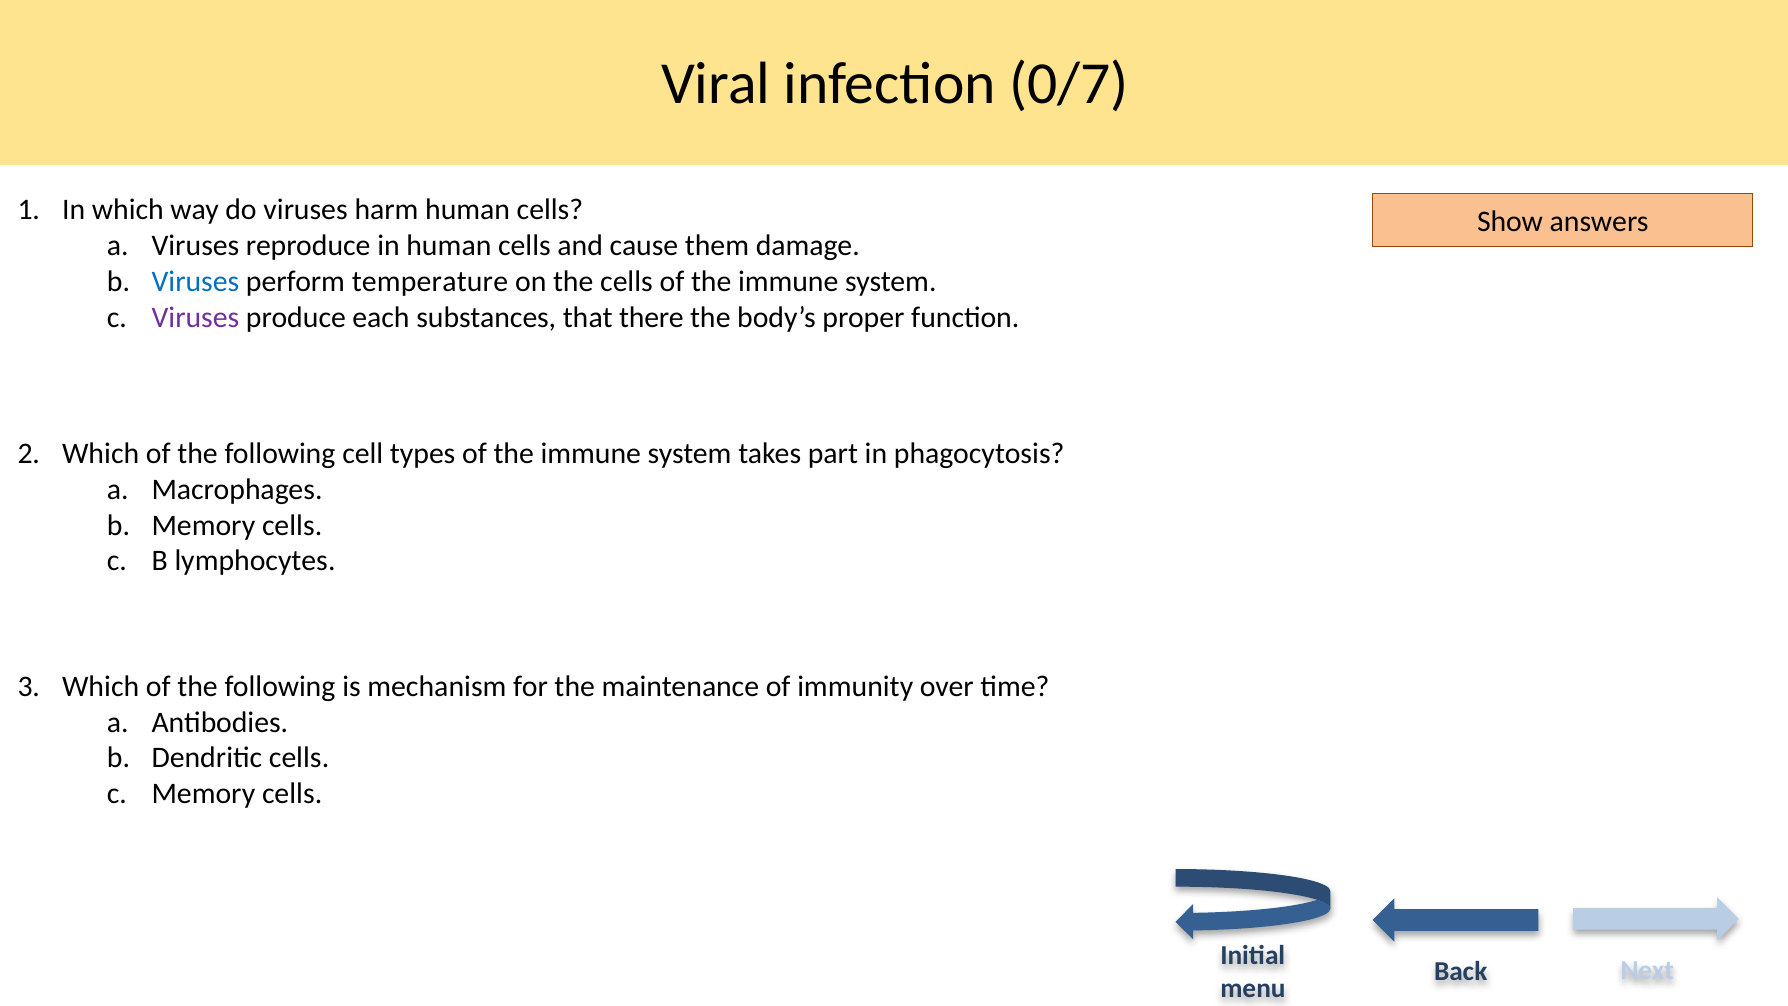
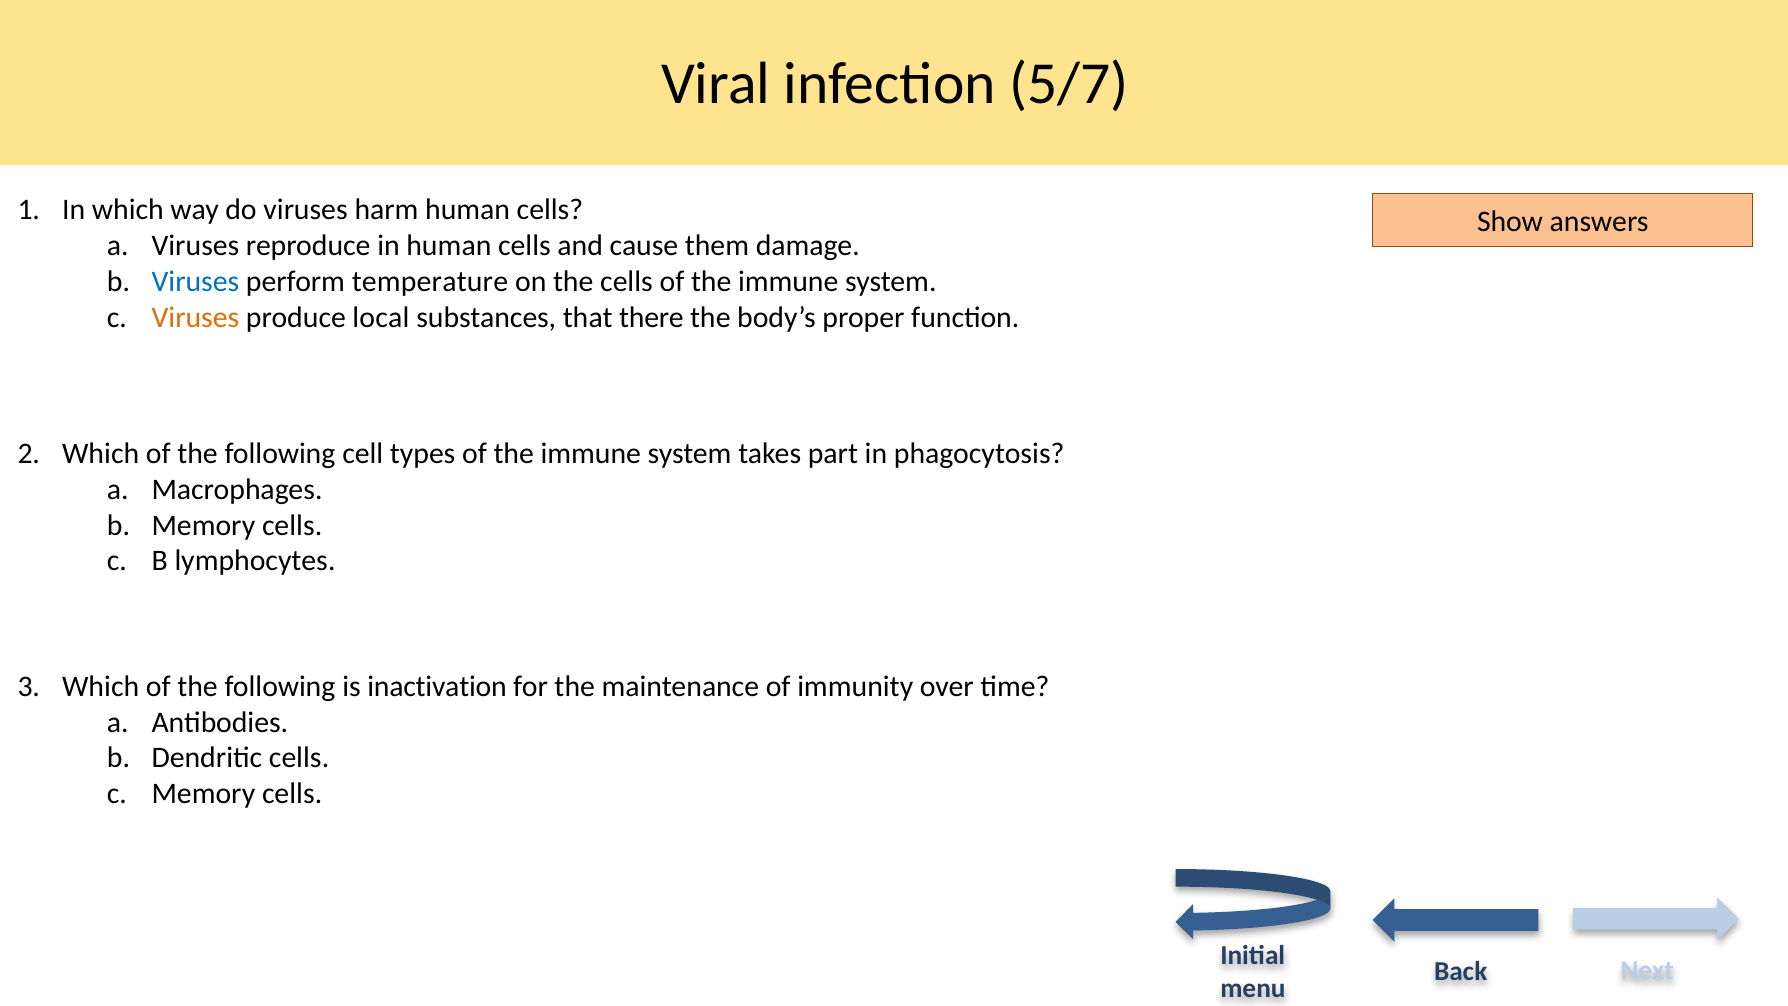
0/7: 0/7 -> 5/7
Viruses at (195, 317) colour: purple -> orange
each: each -> local
mechanism: mechanism -> inactivation
